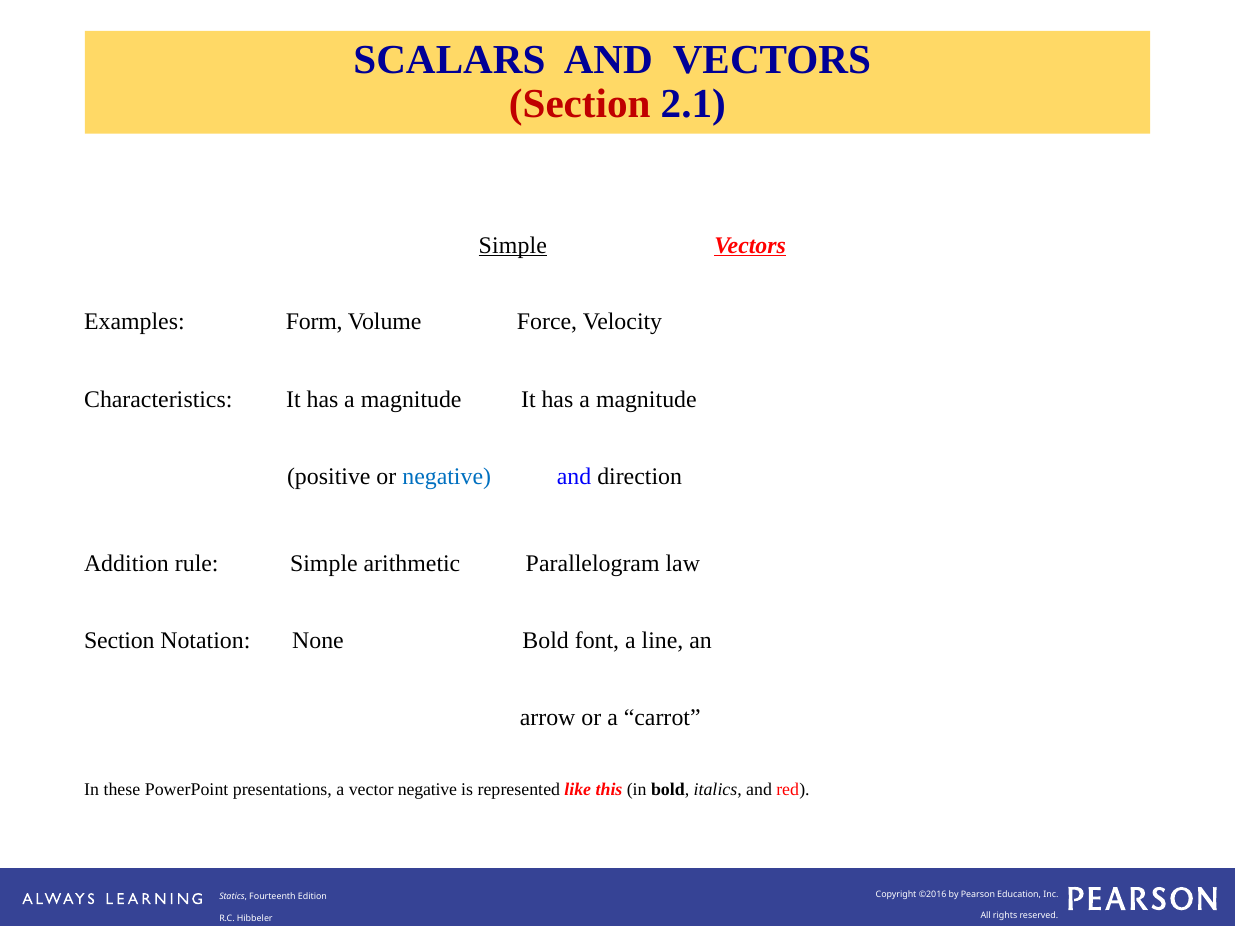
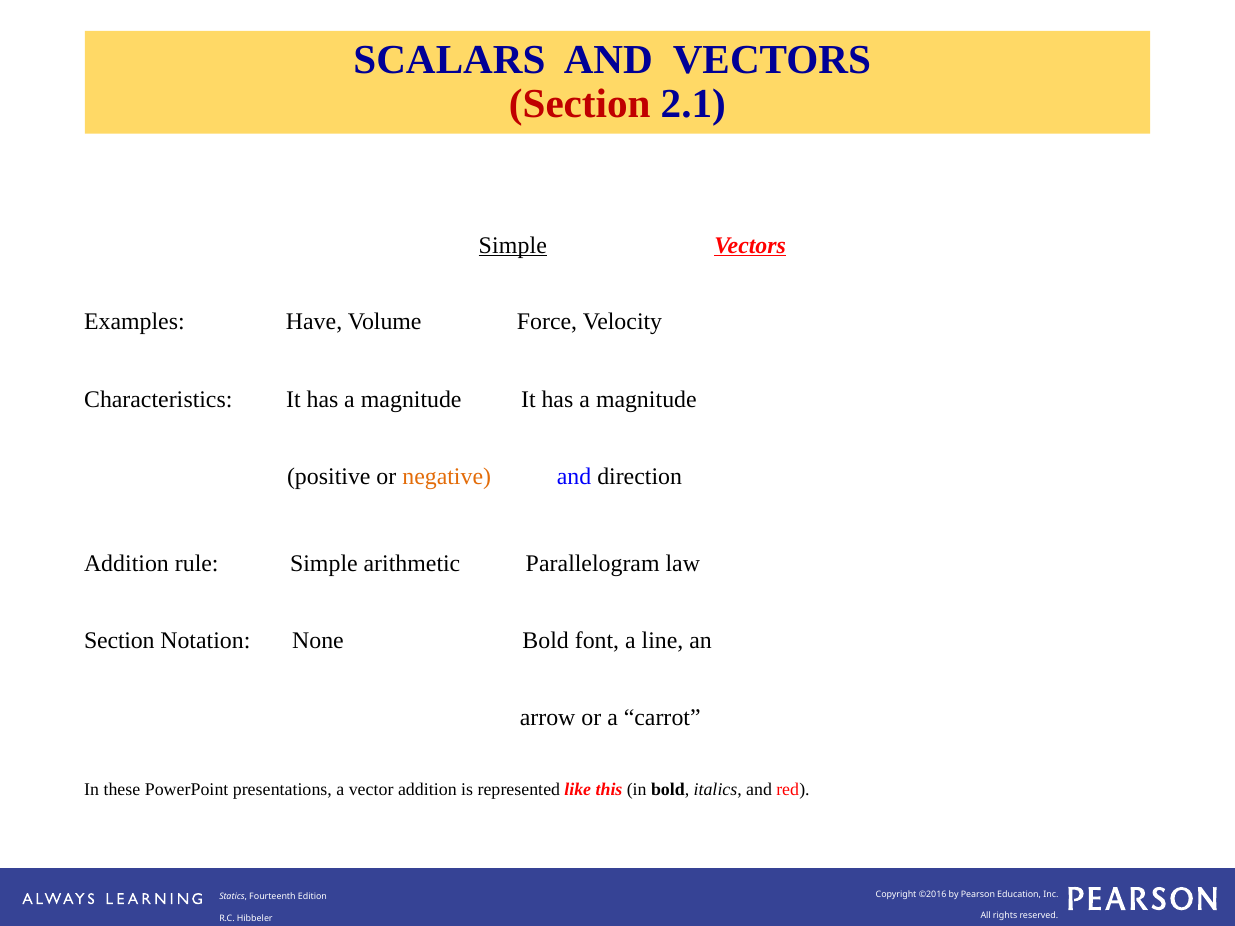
Form: Form -> Have
negative at (447, 476) colour: blue -> orange
vector negative: negative -> addition
